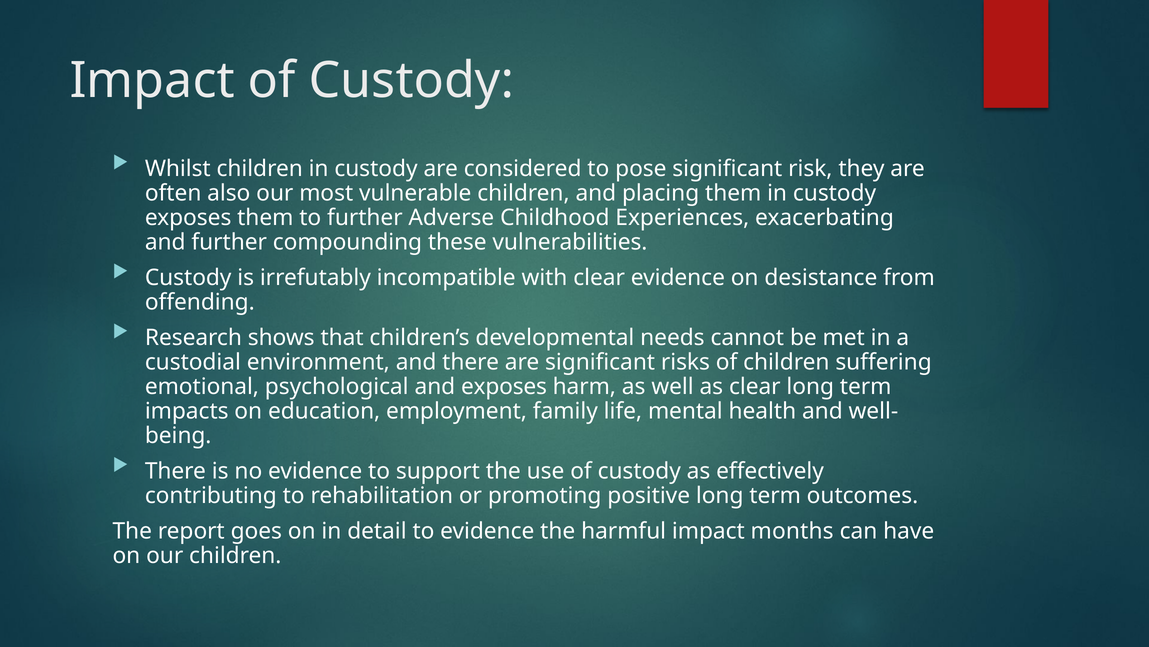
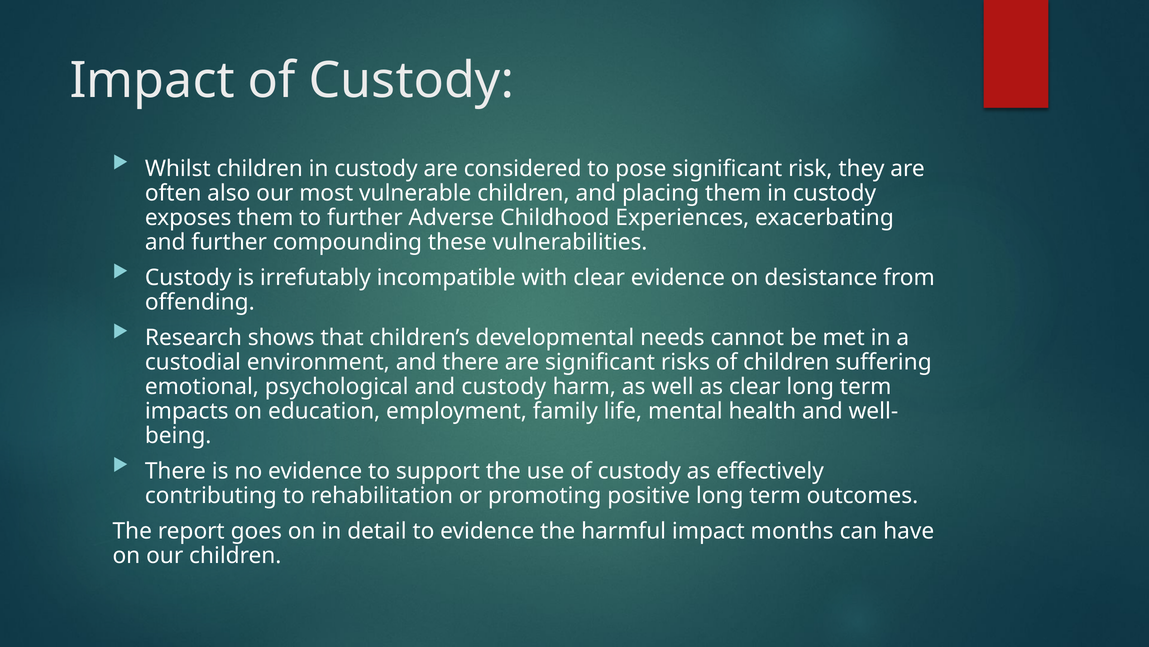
and exposes: exposes -> custody
